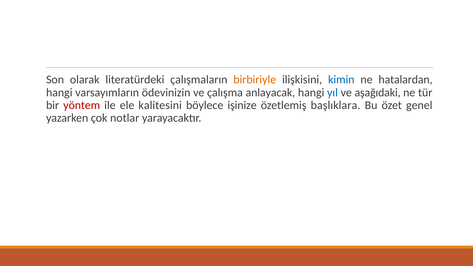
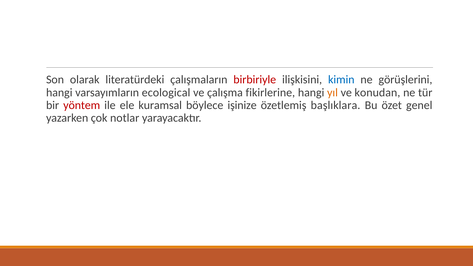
birbiriyle colour: orange -> red
hatalardan: hatalardan -> görüşlerini
ödevinizin: ödevinizin -> ecological
anlayacak: anlayacak -> fikirlerine
yıl colour: blue -> orange
aşağıdaki: aşağıdaki -> konudan
kalitesini: kalitesini -> kuramsal
